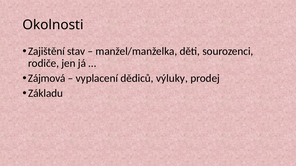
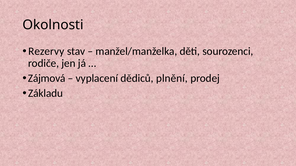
Zajištění: Zajištění -> Rezervy
výluky: výluky -> plnění
